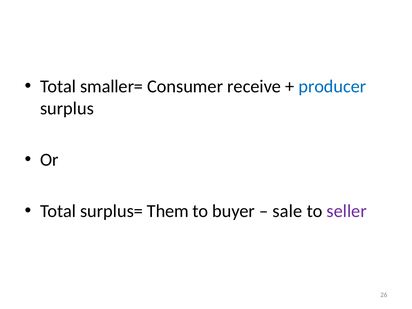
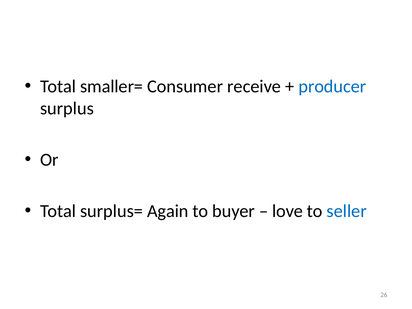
Them: Them -> Again
sale: sale -> love
seller colour: purple -> blue
